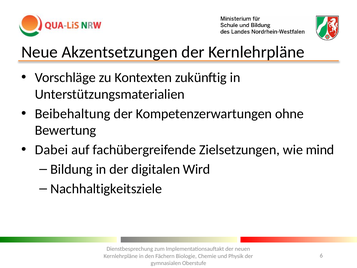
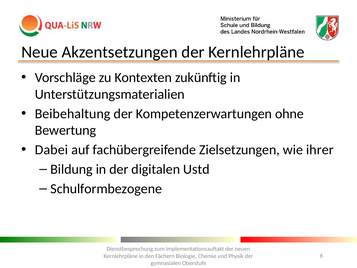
mind: mind -> ihrer
Wird: Wird -> Ustd
Nachhaltigkeitsziele: Nachhaltigkeitsziele -> Schulformbezogene
